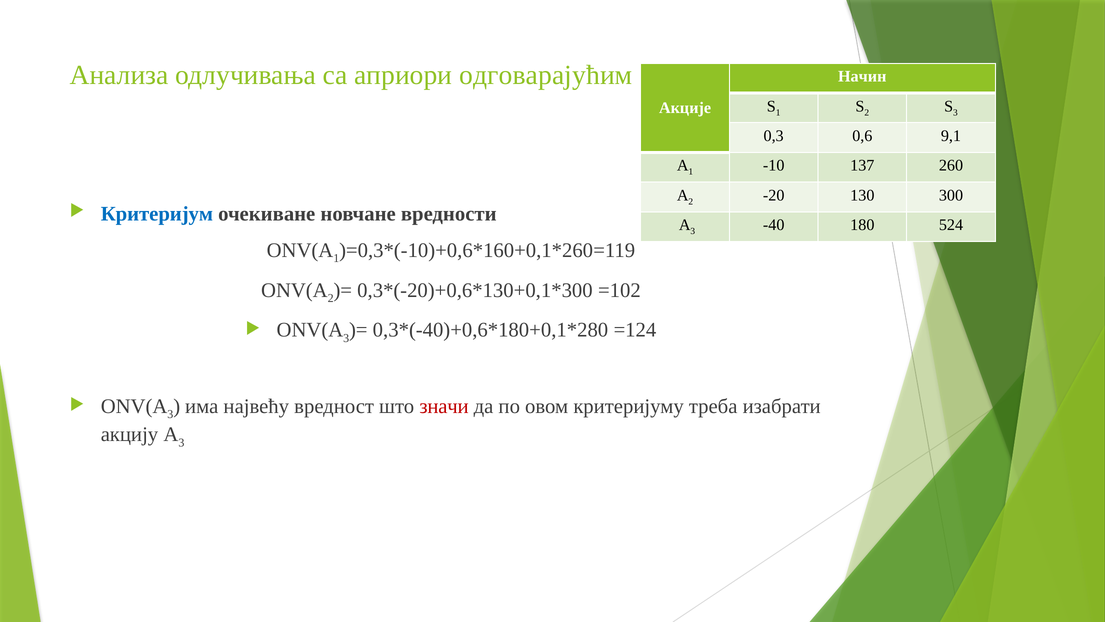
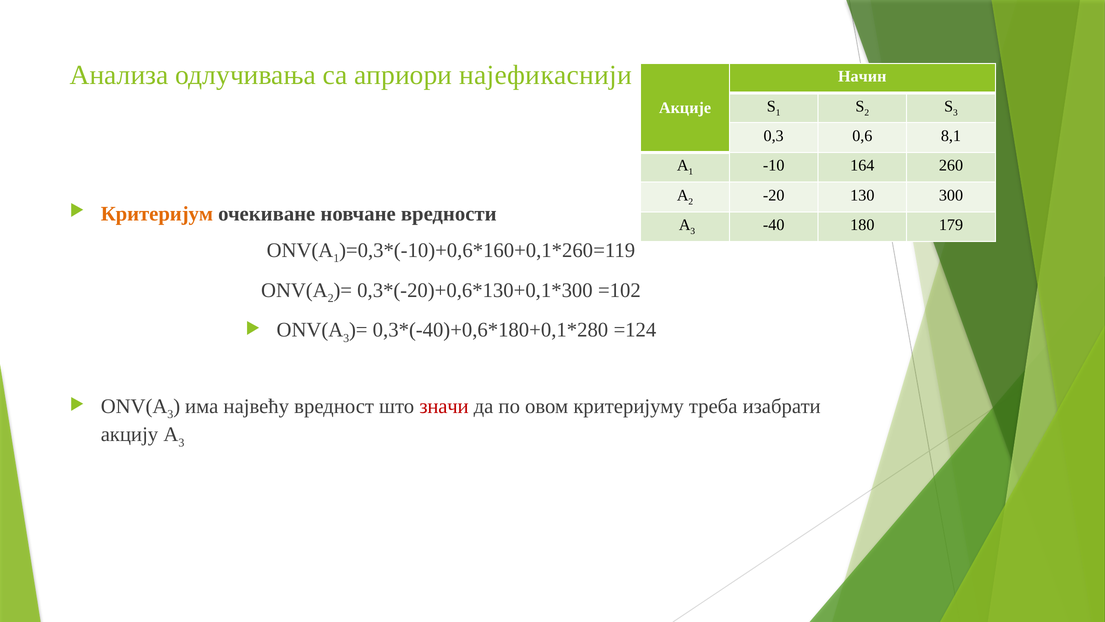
одговарајућим: одговарајућим -> најефикаснији
9,1: 9,1 -> 8,1
137: 137 -> 164
Критеријум colour: blue -> orange
524: 524 -> 179
